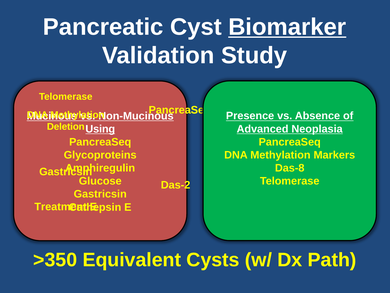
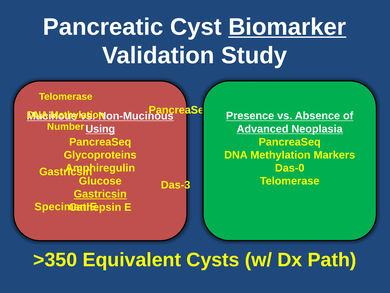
Deletion: Deletion -> Number
Das-8: Das-8 -> Das-0
Das-2: Das-2 -> Das-3
Gastricsin at (100, 194) underline: none -> present
Treatment: Treatment -> Specimen
